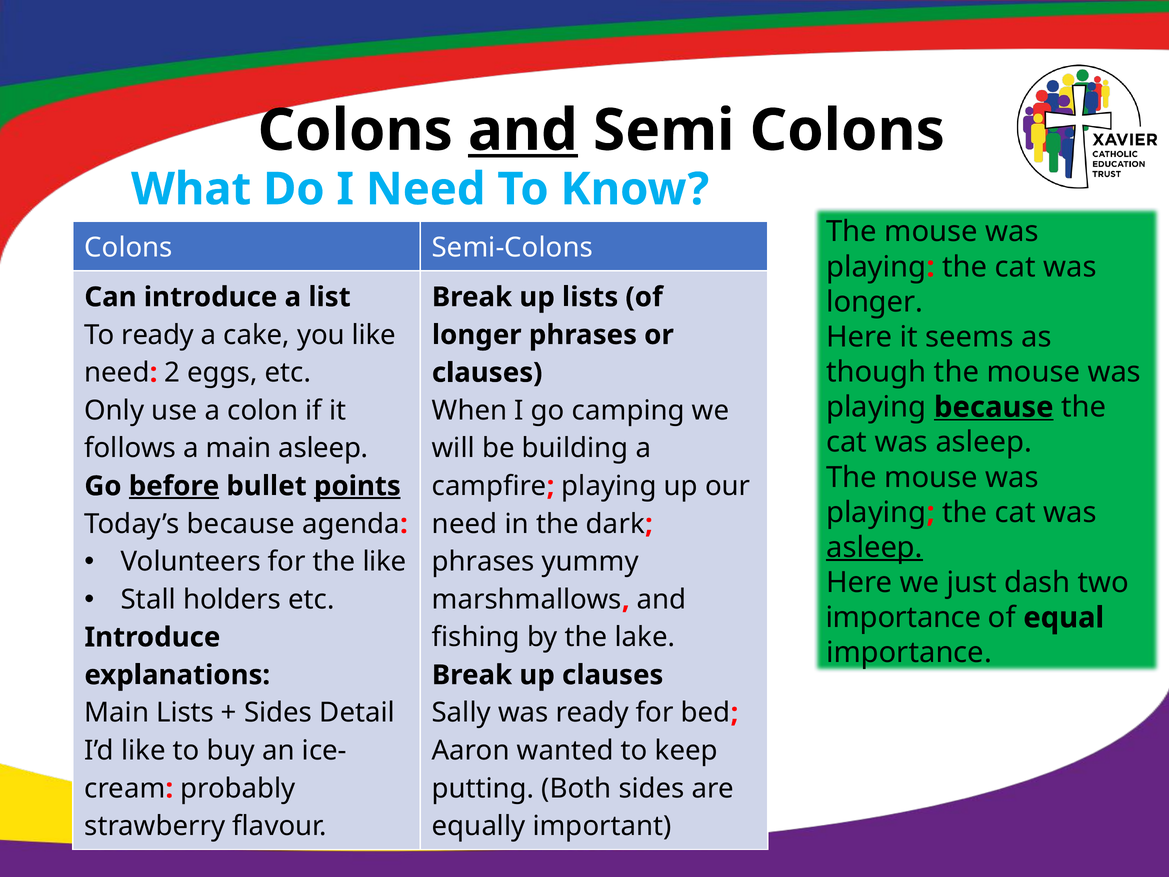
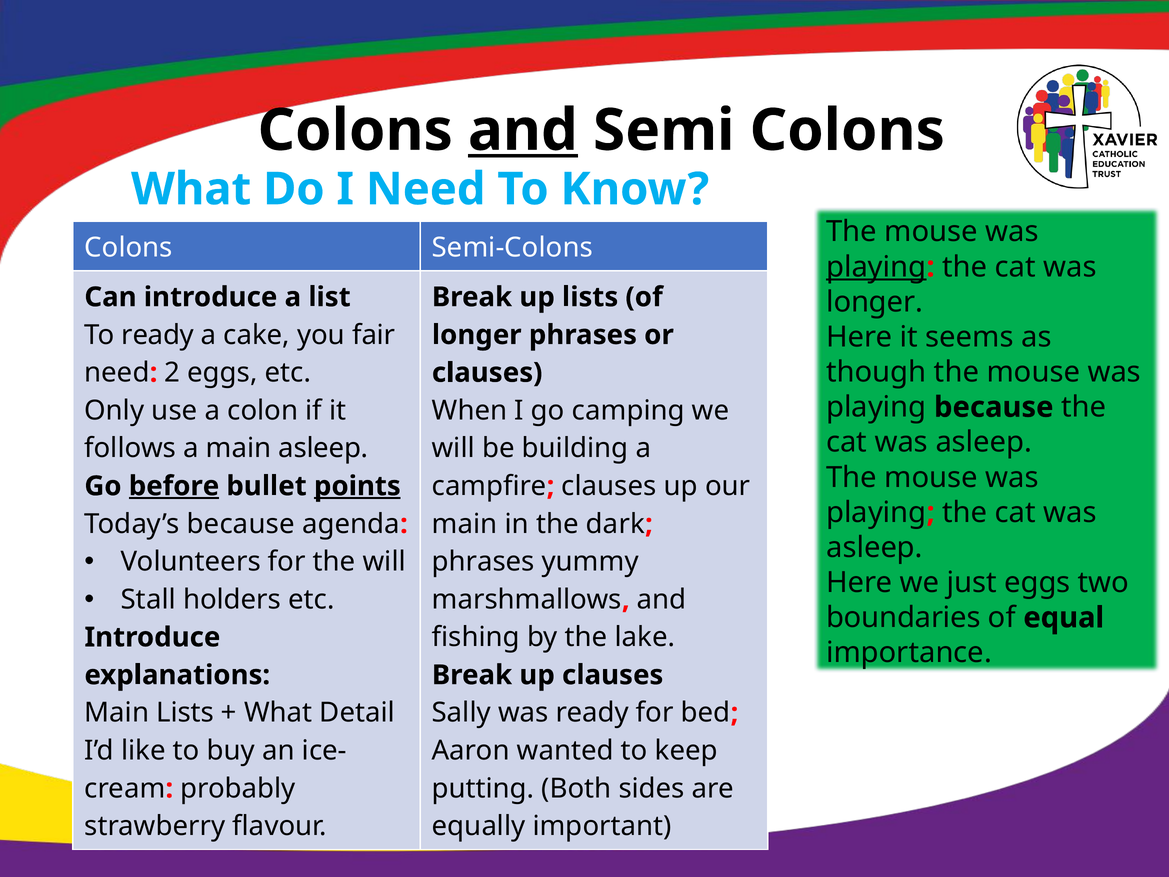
playing at (876, 267) underline: none -> present
you like: like -> fair
because at (994, 407) underline: present -> none
campfire playing: playing -> clauses
need at (465, 524): need -> main
asleep at (874, 547) underline: present -> none
the like: like -> will
just dash: dash -> eggs
importance at (903, 618): importance -> boundaries
Sides at (278, 713): Sides -> What
